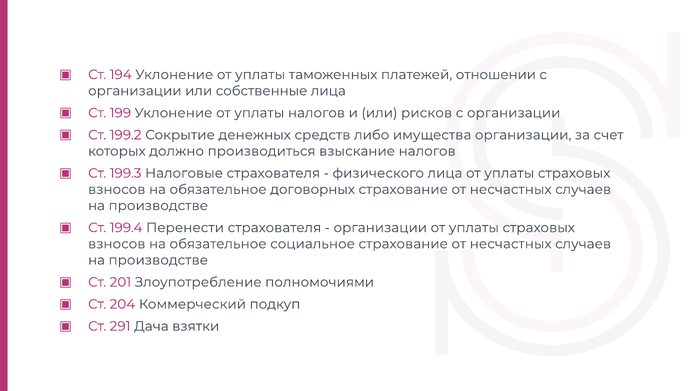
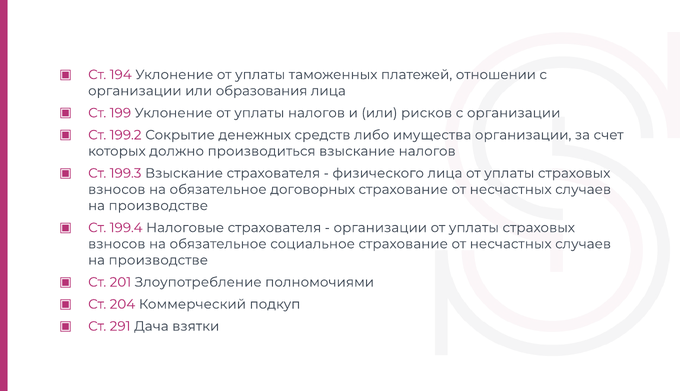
собственные: собственные -> образования
199.3 Налоговые: Налоговые -> Взыскание
Перенести: Перенести -> Налоговые
